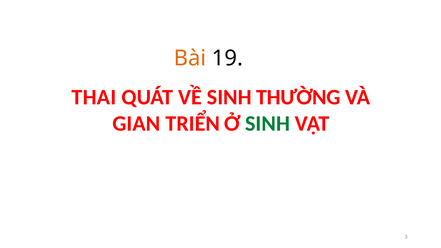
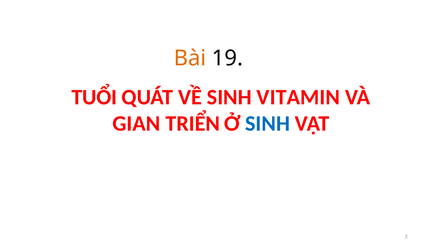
THAI: THAI -> TUỔI
THƯỜNG: THƯỜNG -> VITAMIN
SINH at (268, 124) colour: green -> blue
